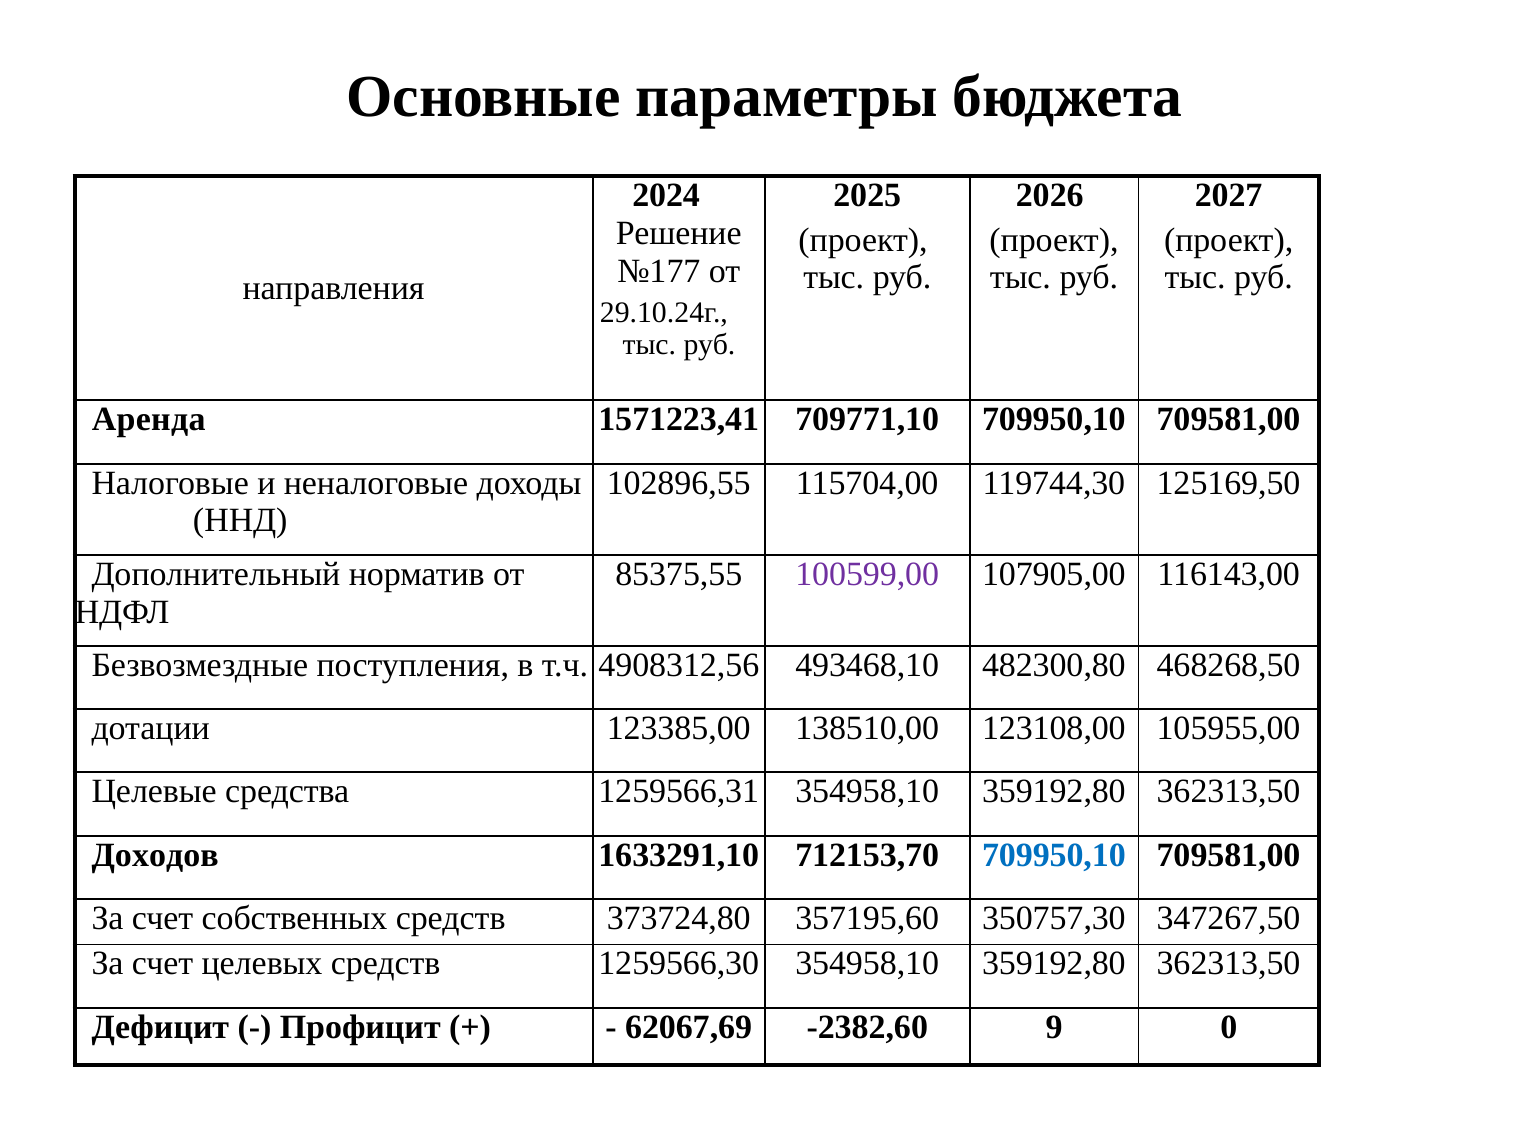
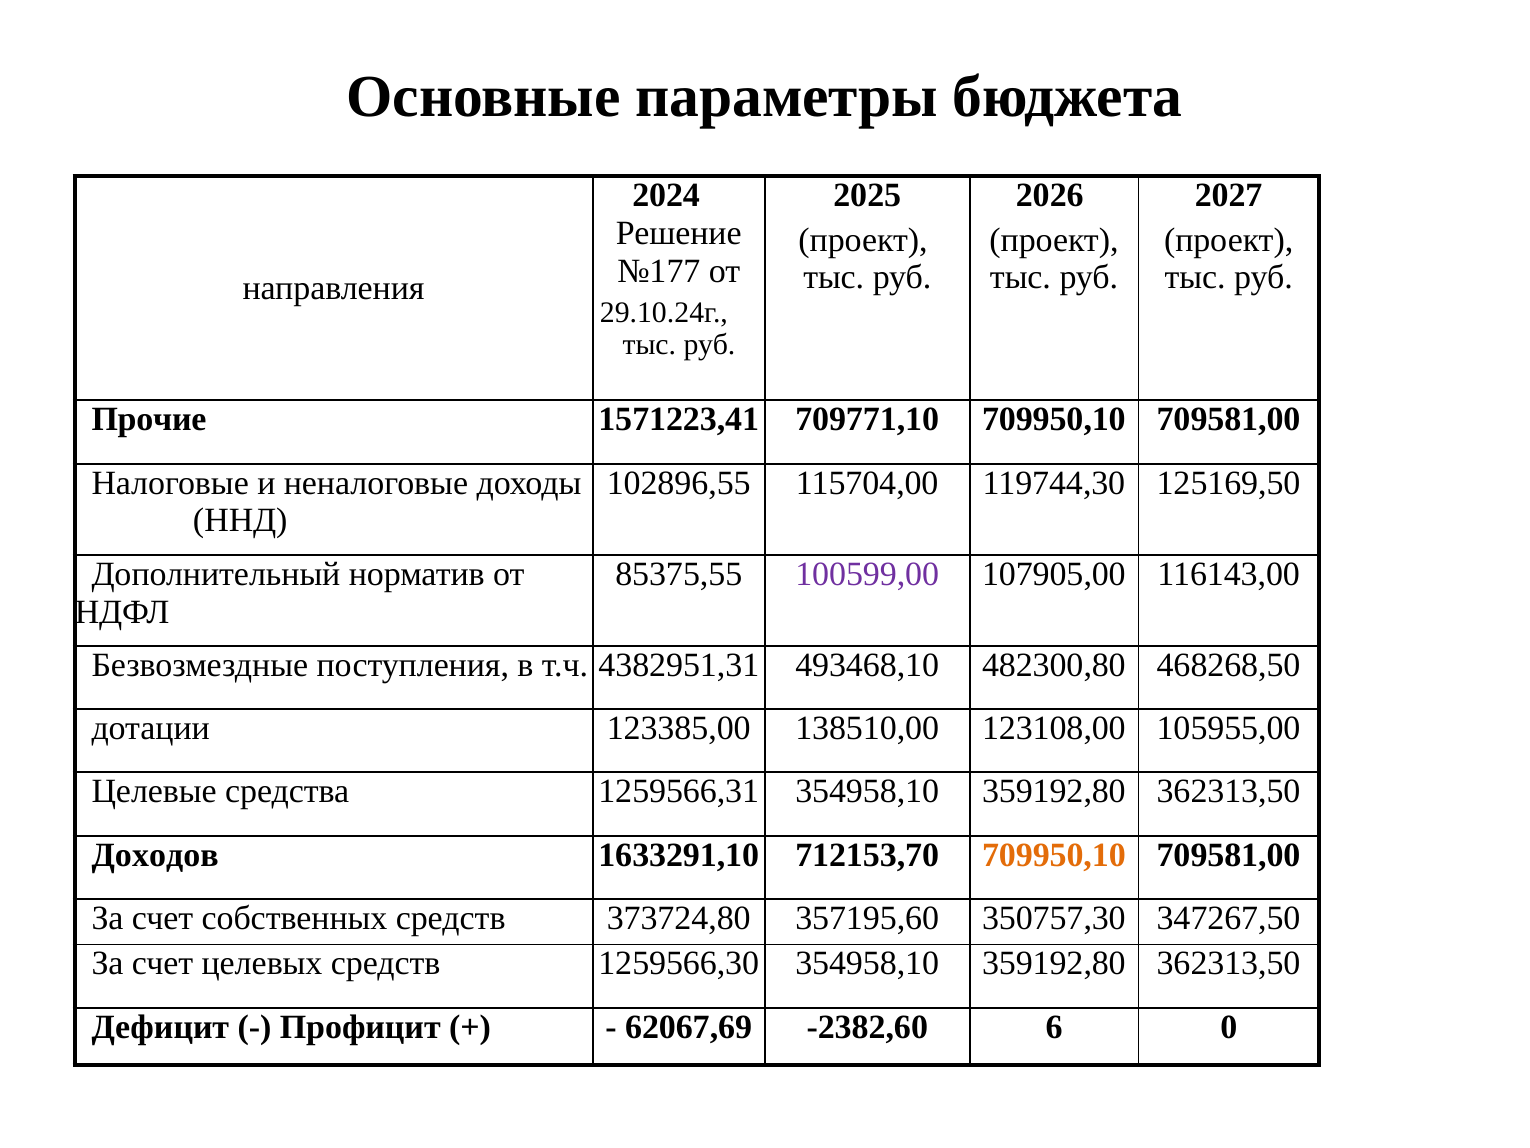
Аренда: Аренда -> Прочие
4908312,56: 4908312,56 -> 4382951,31
709950,10 at (1054, 855) colour: blue -> orange
9: 9 -> 6
